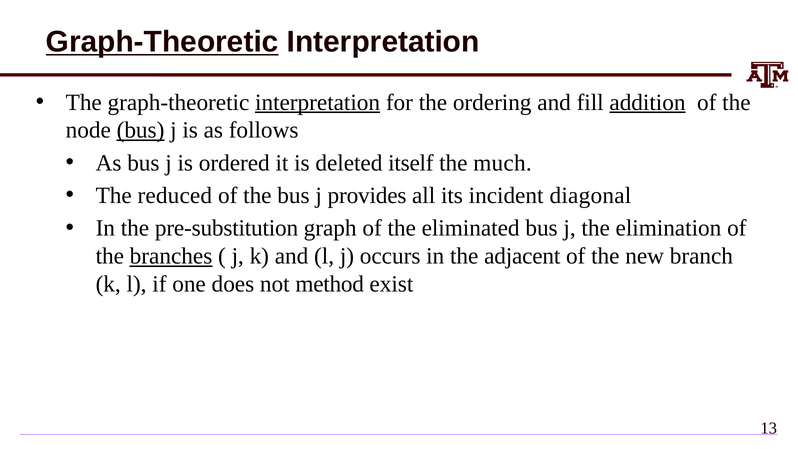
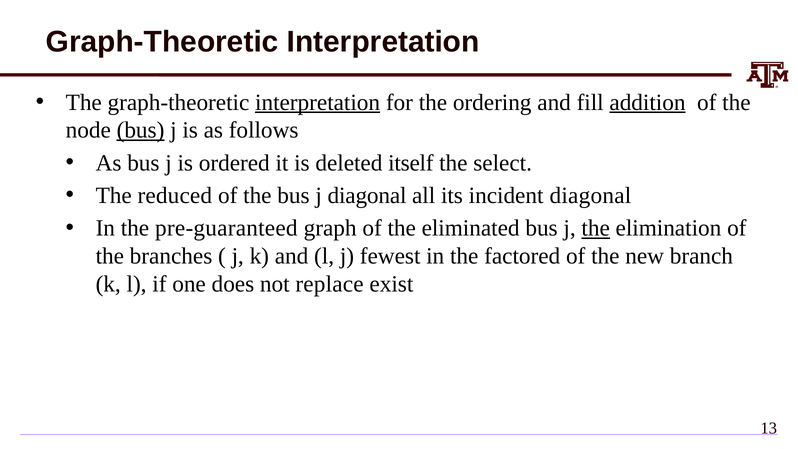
Graph-Theoretic at (162, 42) underline: present -> none
much: much -> select
j provides: provides -> diagonal
pre-substitution: pre-substitution -> pre-guaranteed
the at (596, 228) underline: none -> present
branches underline: present -> none
occurs: occurs -> fewest
adjacent: adjacent -> factored
method: method -> replace
